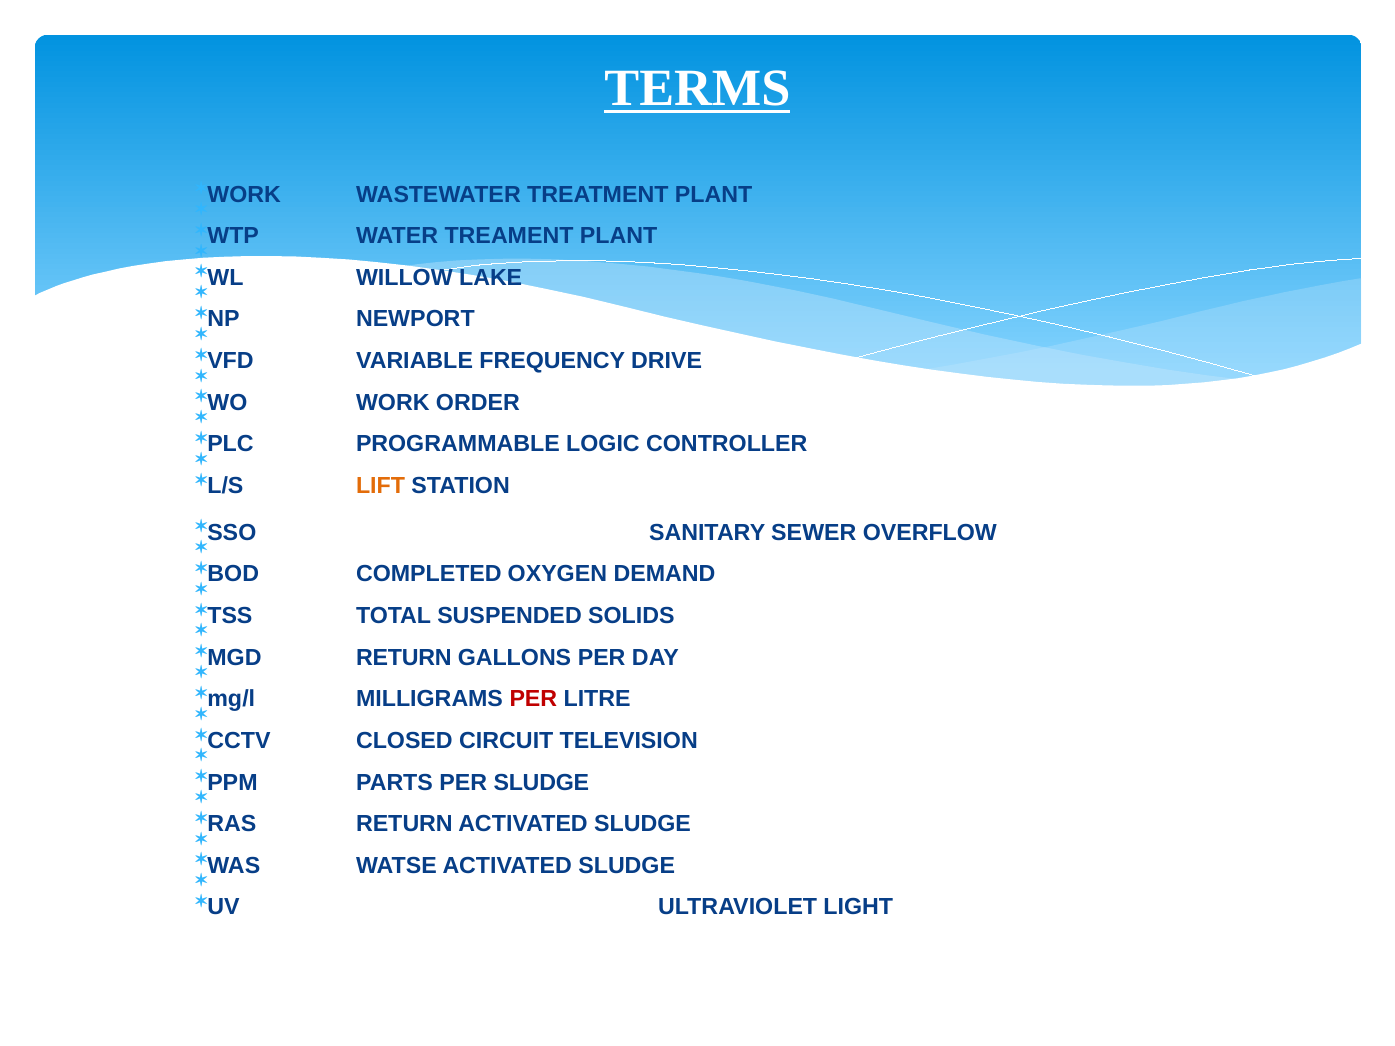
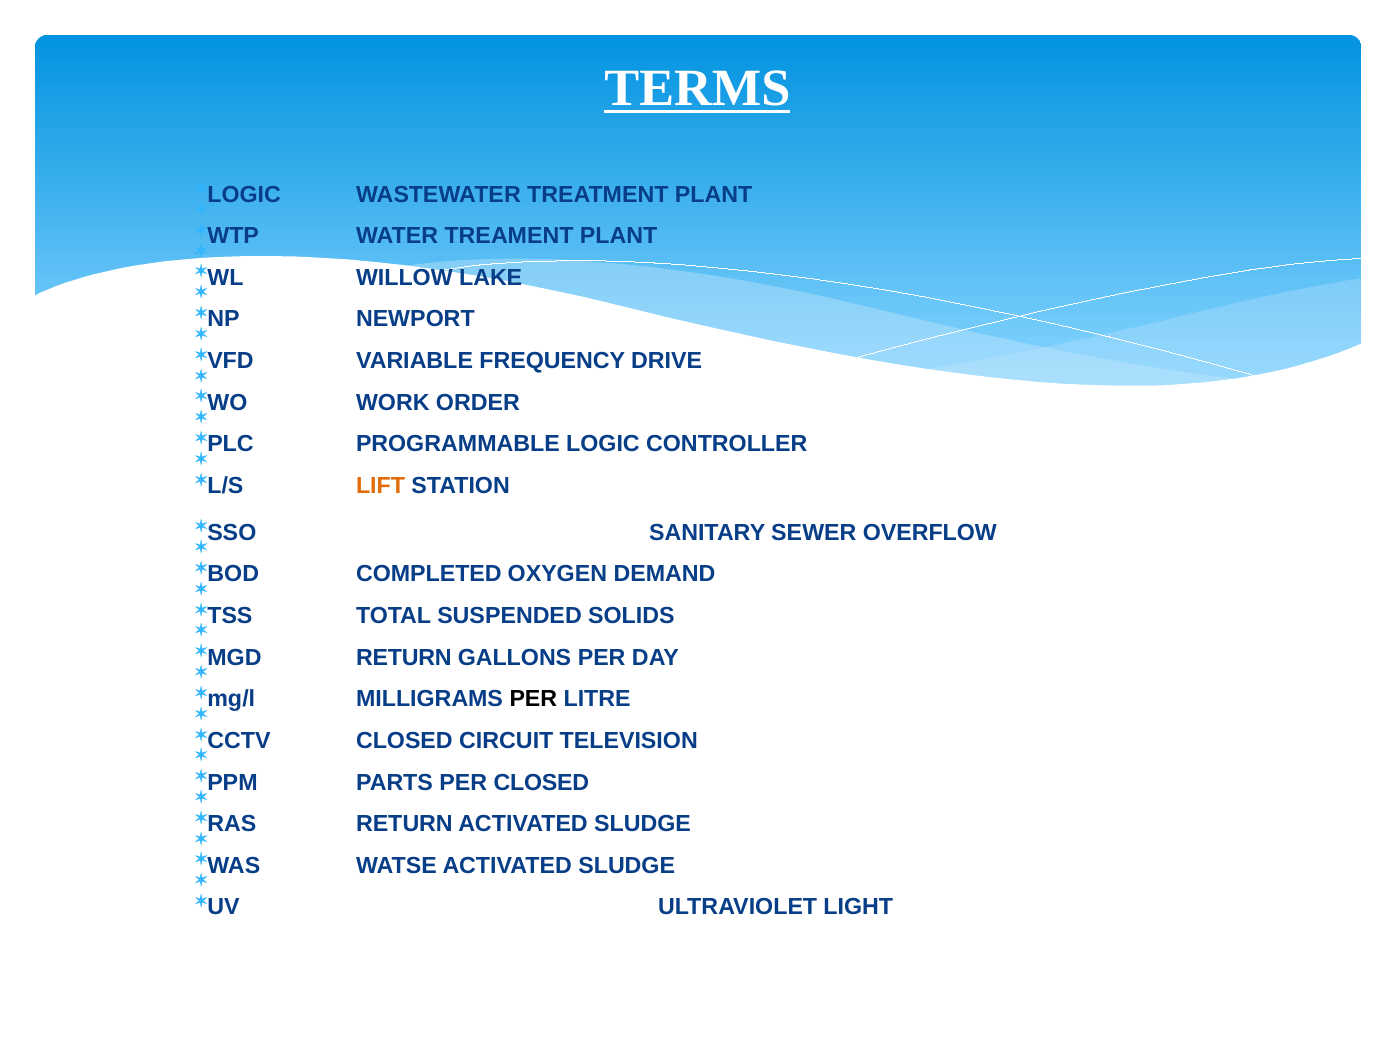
WORK at (244, 194): WORK -> LOGIC
PER at (533, 699) colour: red -> black
PER SLUDGE: SLUDGE -> CLOSED
